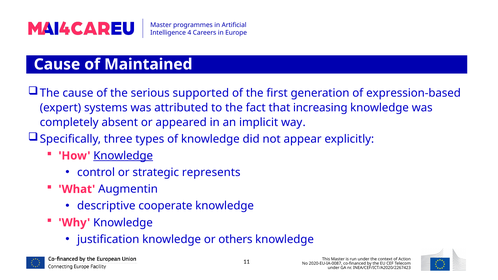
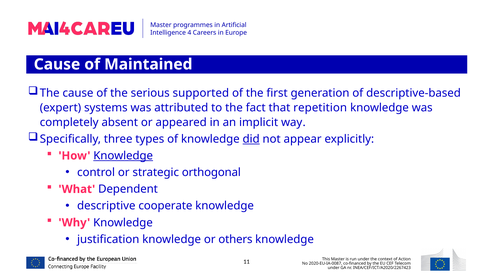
expression-based: expression-based -> descriptive-based
increasing: increasing -> repetition
did underline: none -> present
represents: represents -> orthogonal
Augmentin: Augmentin -> Dependent
